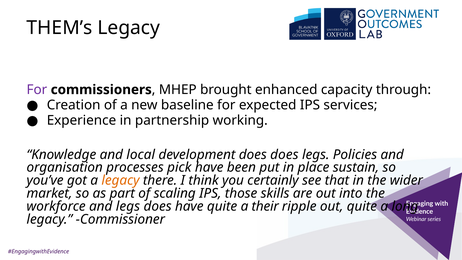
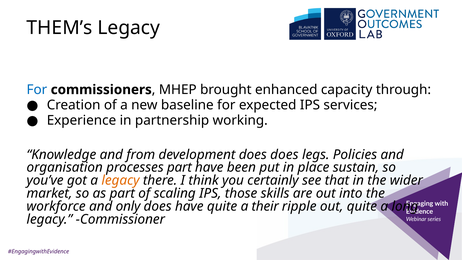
For at (37, 90) colour: purple -> blue
local: local -> from
processes pick: pick -> part
and legs: legs -> only
